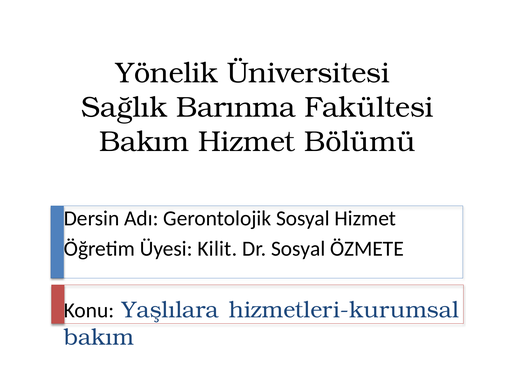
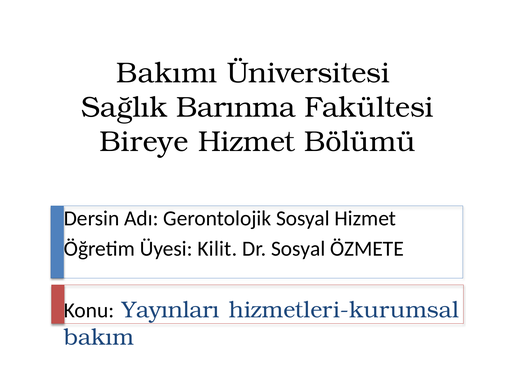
Yönelik: Yönelik -> Bakımı
Bakım at (144, 141): Bakım -> Bireye
Yaşlılara: Yaşlılara -> Yayınları
